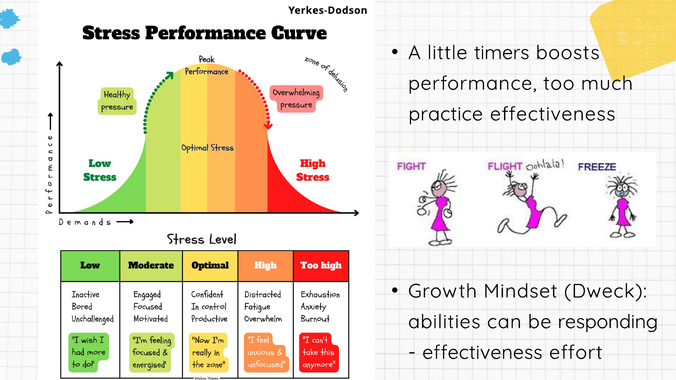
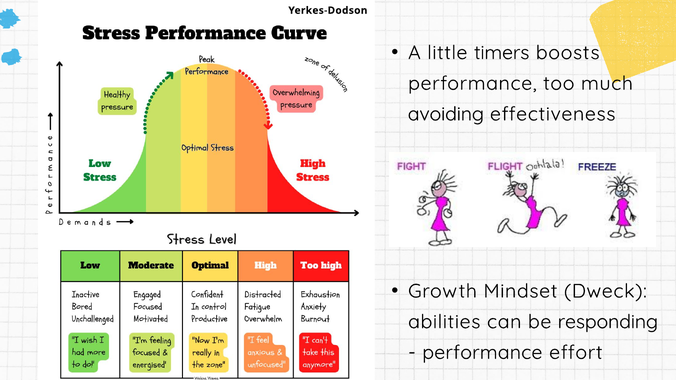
practice: practice -> avoiding
effectiveness at (482, 353): effectiveness -> performance
